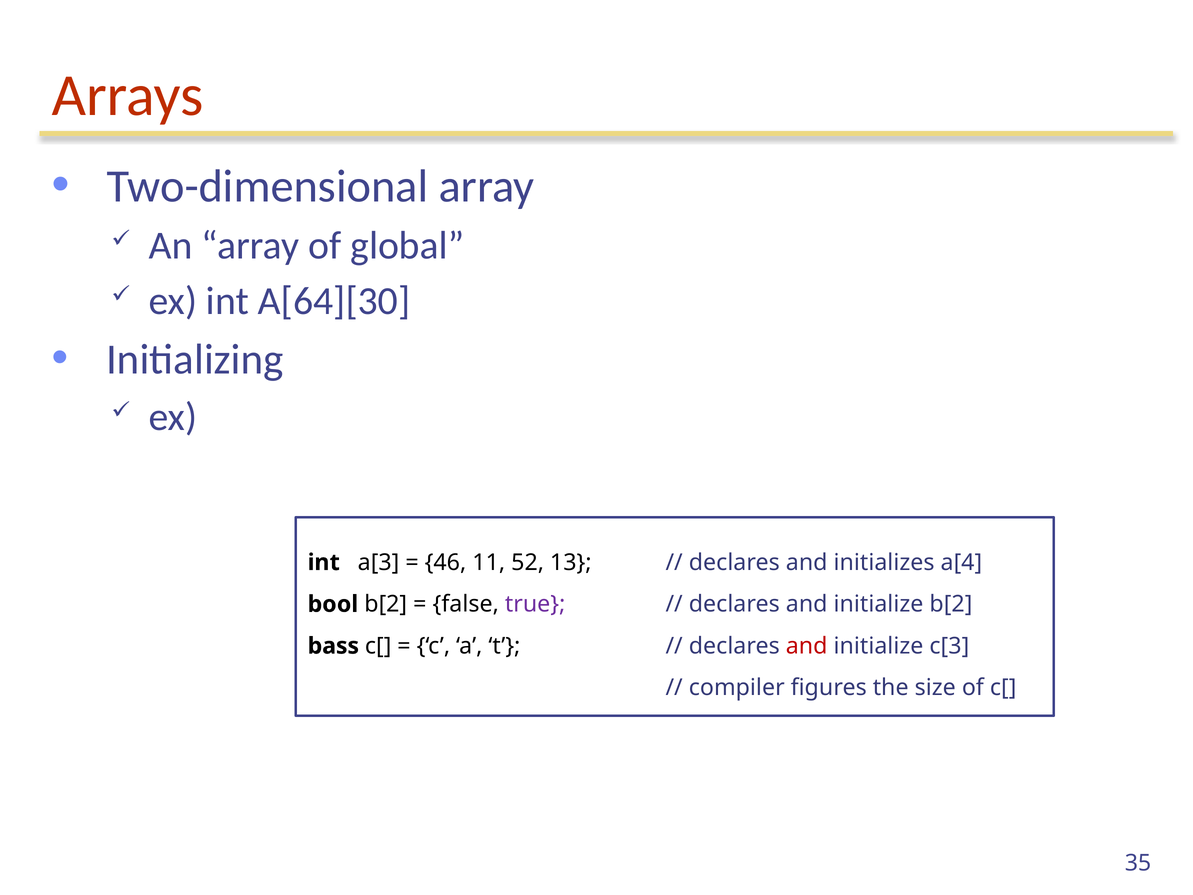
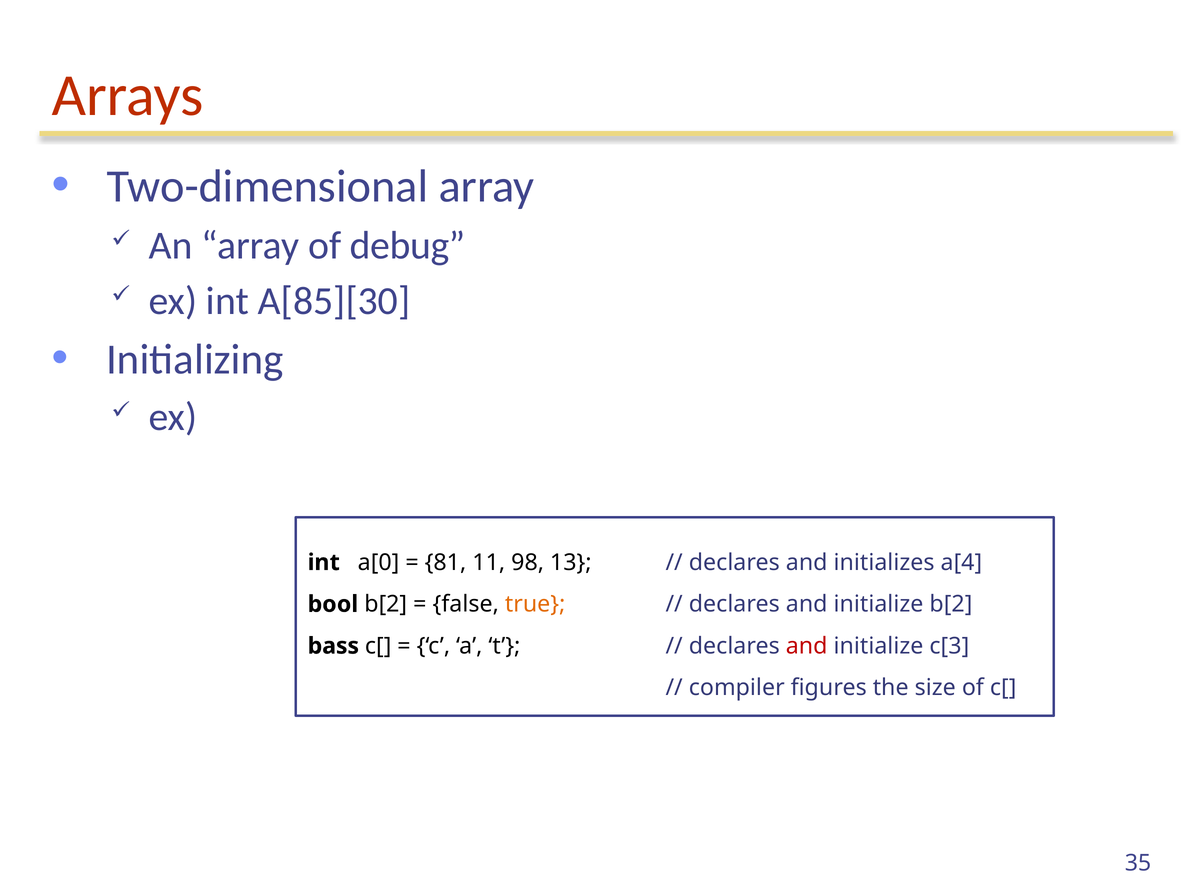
global: global -> debug
A[64][30: A[64][30 -> A[85][30
a[3: a[3 -> a[0
46: 46 -> 81
52: 52 -> 98
true colour: purple -> orange
